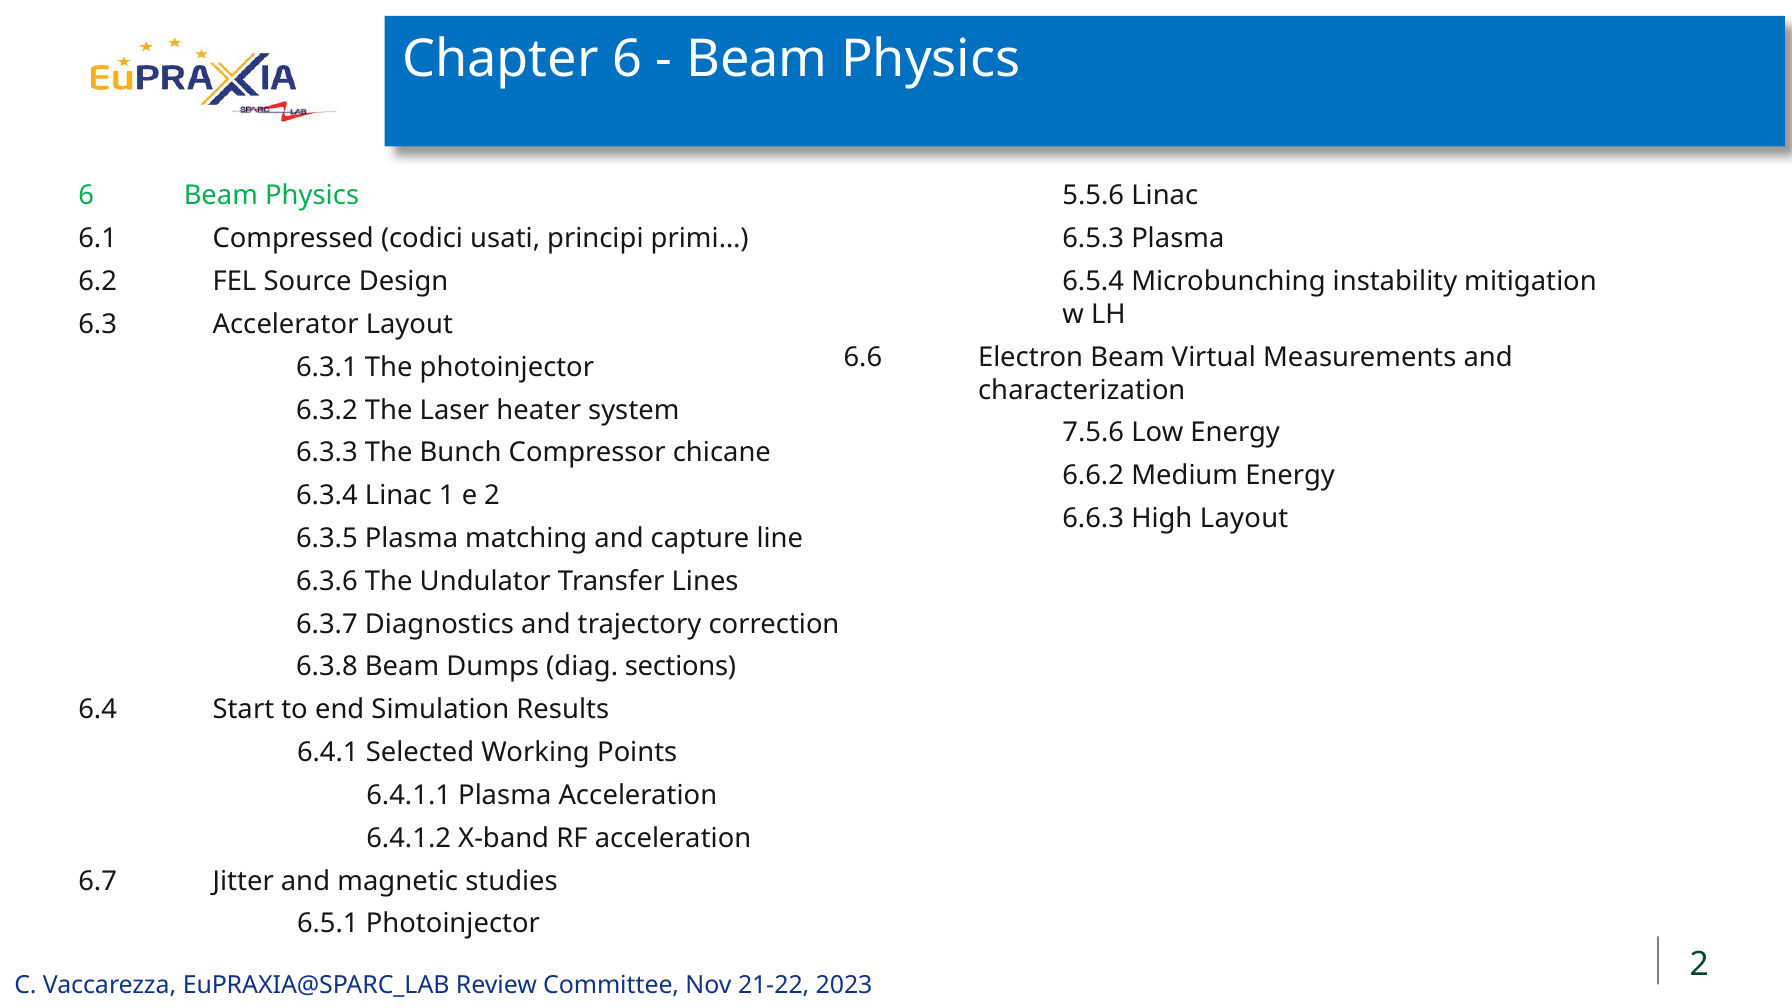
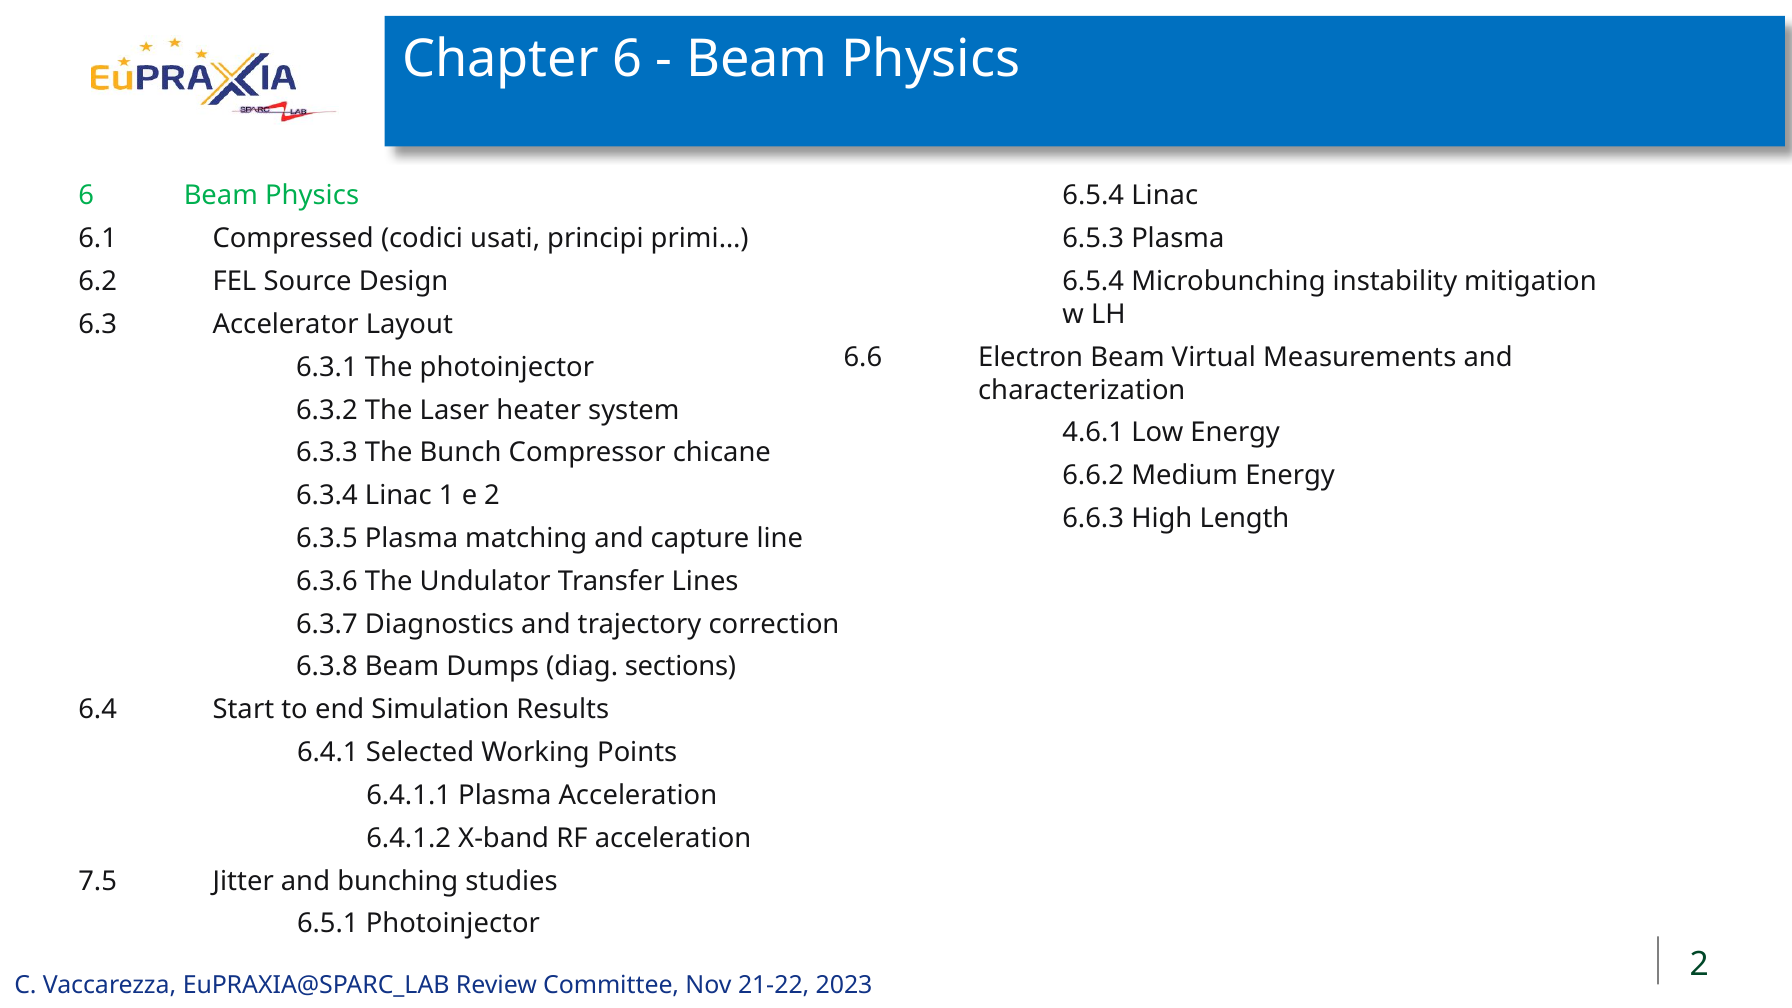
5.5.6 at (1093, 196): 5.5.6 -> 6.5.4
7.5.6: 7.5.6 -> 4.6.1
High Layout: Layout -> Length
6.7: 6.7 -> 7.5
magnetic: magnetic -> bunching
